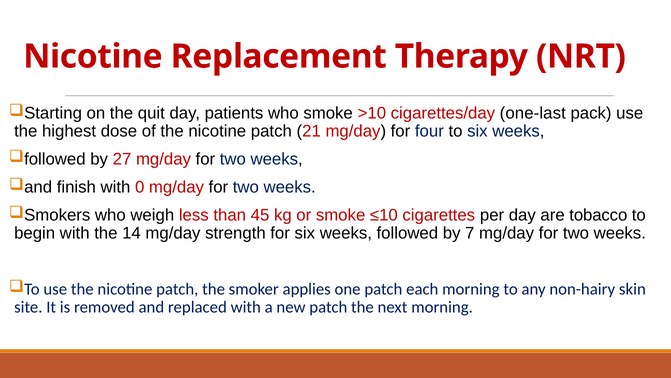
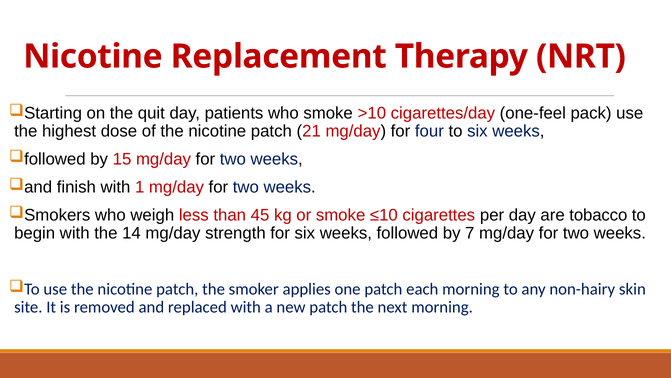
one-last: one-last -> one-feel
27: 27 -> 15
0: 0 -> 1
